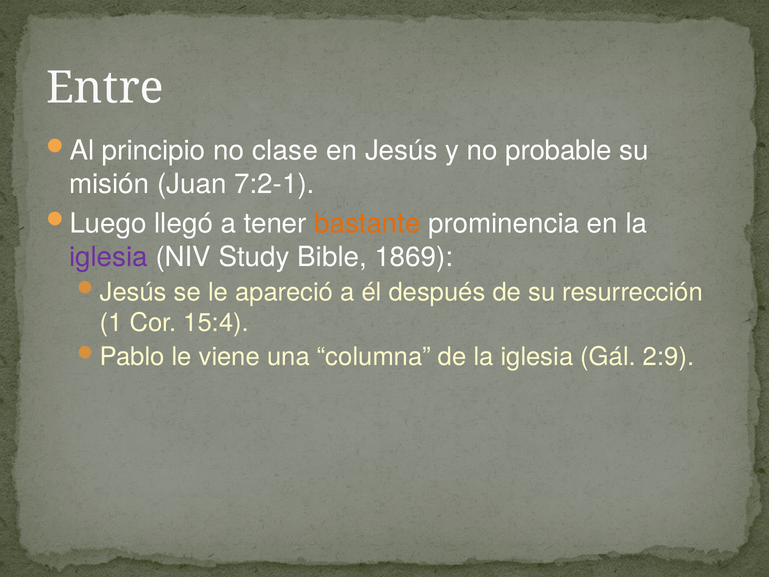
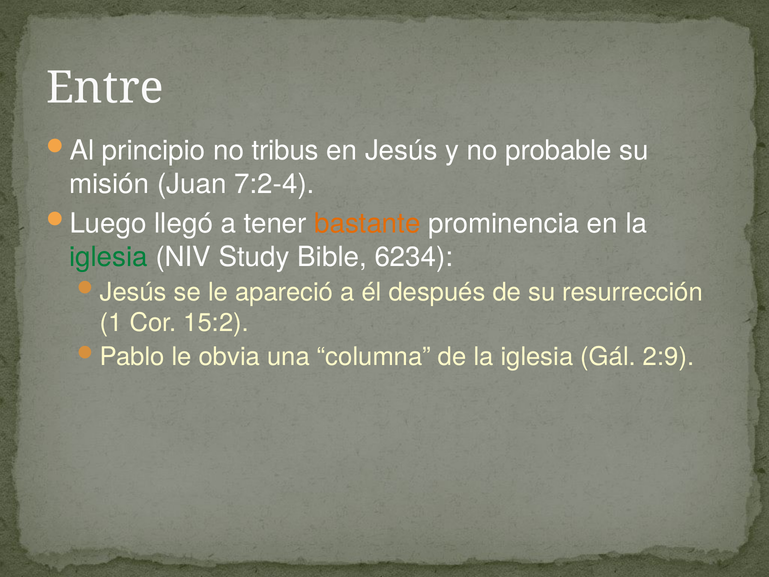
clase: clase -> tribus
7:2-1: 7:2-1 -> 7:2-4
iglesia at (108, 257) colour: purple -> green
1869: 1869 -> 6234
15:4: 15:4 -> 15:2
viene: viene -> obvia
